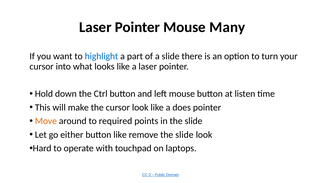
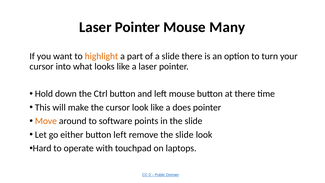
highlight colour: blue -> orange
at listen: listen -> there
required: required -> software
button like: like -> left
